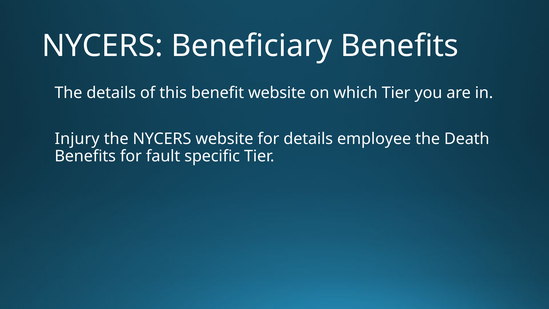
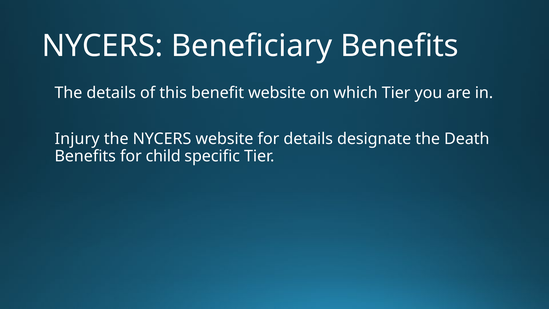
employee: employee -> designate
fault: fault -> child
